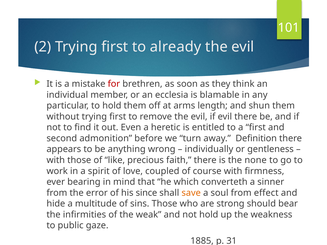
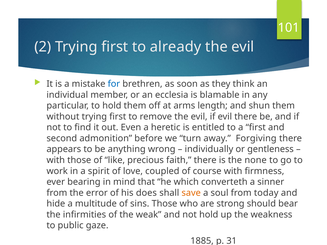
for colour: red -> blue
Definition: Definition -> Forgiving
since: since -> does
effect: effect -> today
